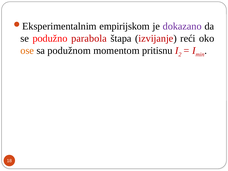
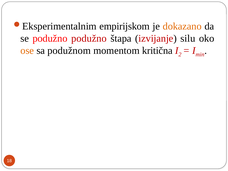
dokazano colour: purple -> orange
podužno parabola: parabola -> podužno
reći: reći -> silu
pritisnu: pritisnu -> kritična
